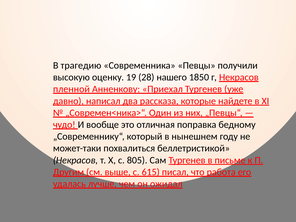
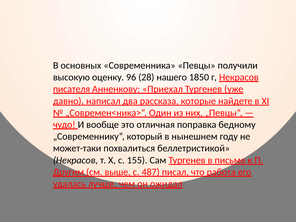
трагедию: трагедию -> основных
19: 19 -> 96
пленной: пленной -> писателя
805: 805 -> 155
615: 615 -> 487
